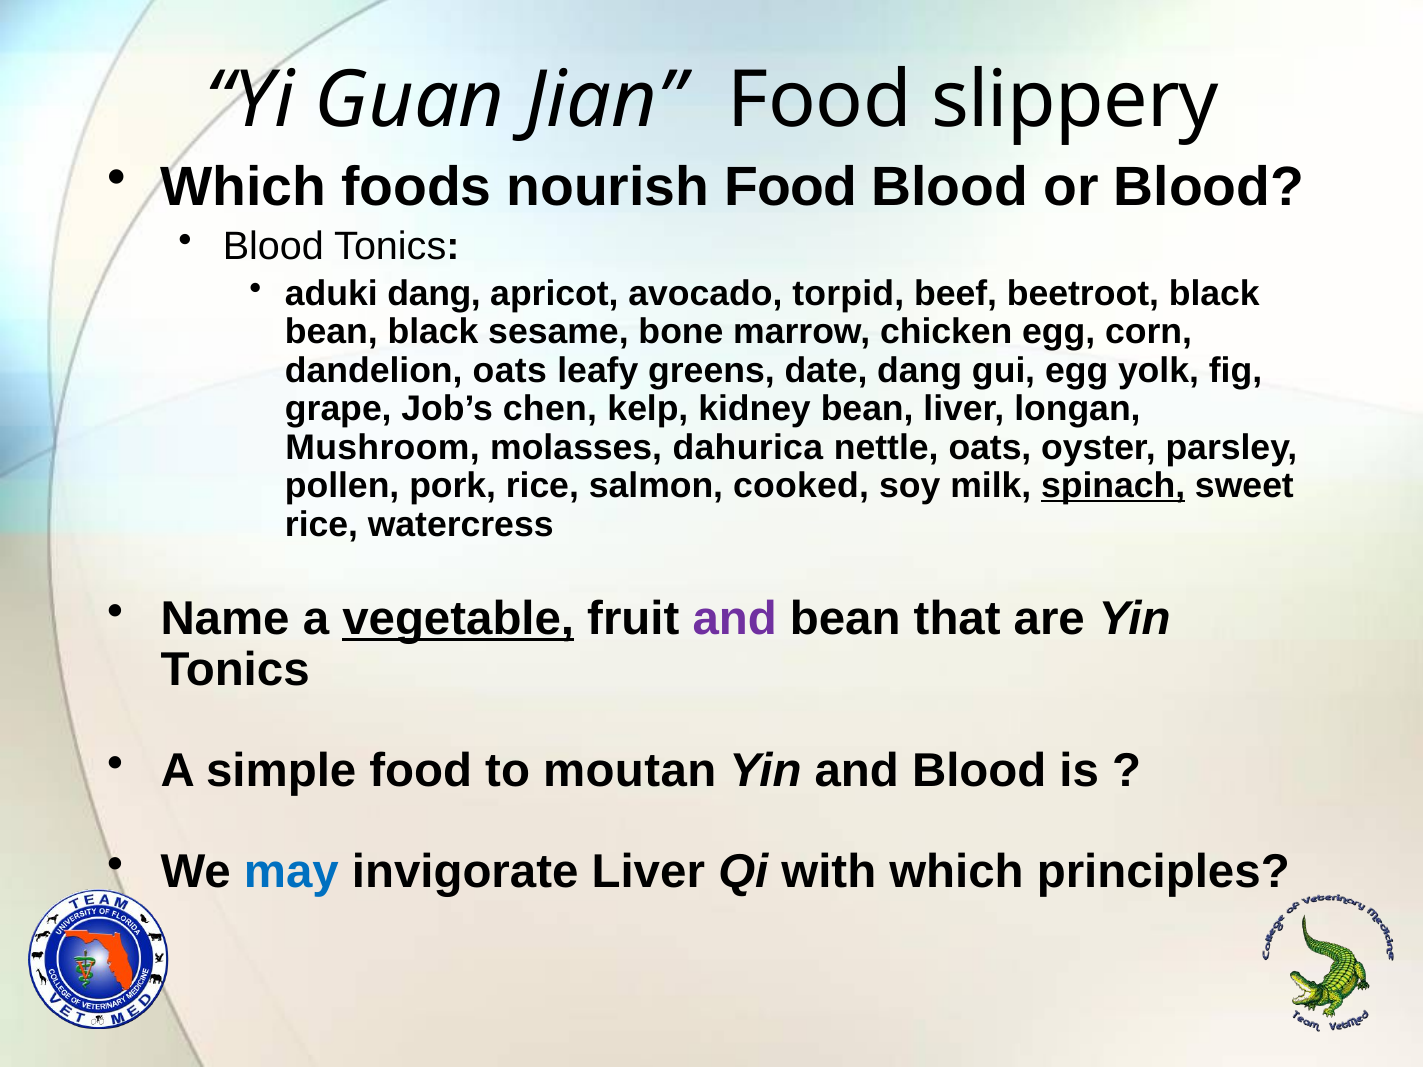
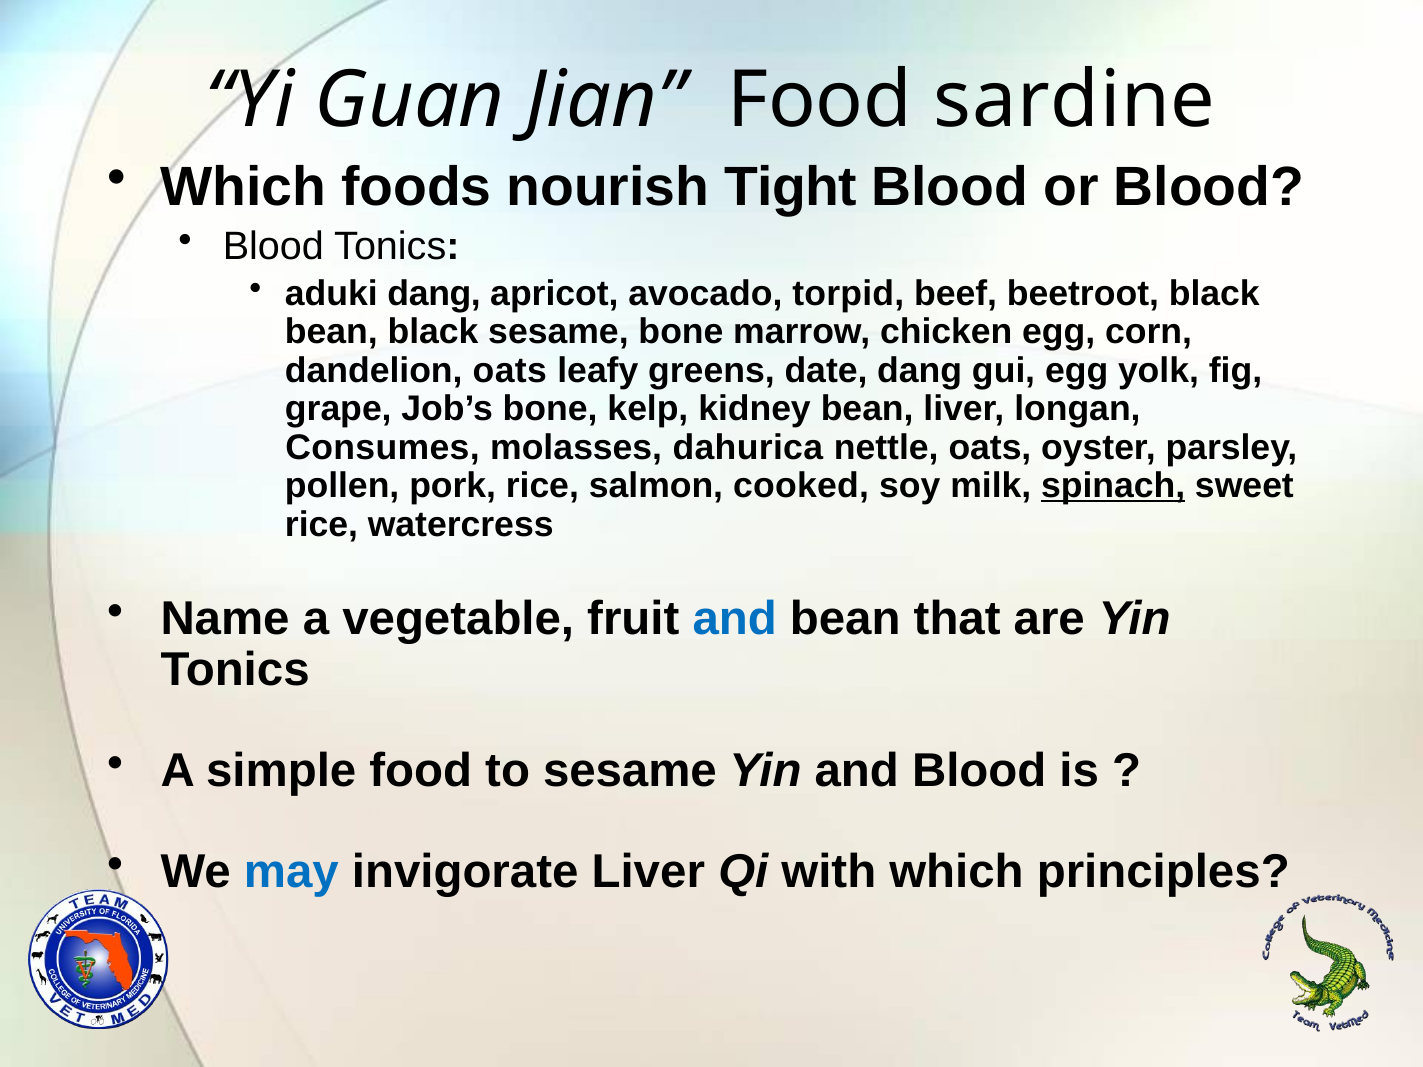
slippery: slippery -> sardine
nourish Food: Food -> Tight
Job’s chen: chen -> bone
Mushroom: Mushroom -> Consumes
vegetable underline: present -> none
and at (735, 619) colour: purple -> blue
to moutan: moutan -> sesame
